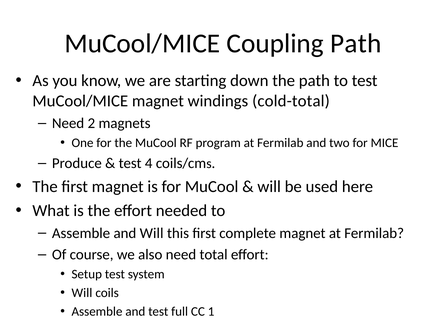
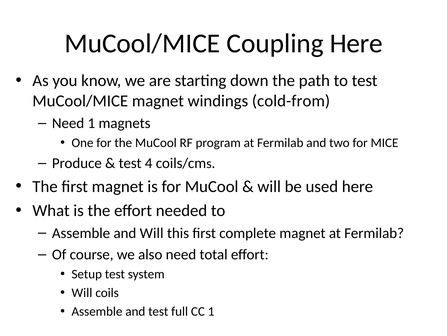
Coupling Path: Path -> Here
cold-total: cold-total -> cold-from
Need 2: 2 -> 1
